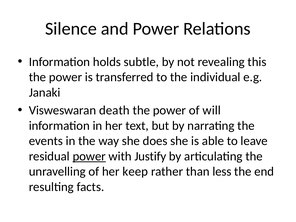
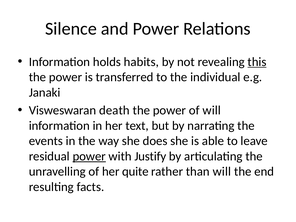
subtle: subtle -> habits
this underline: none -> present
keep: keep -> quite
than less: less -> will
